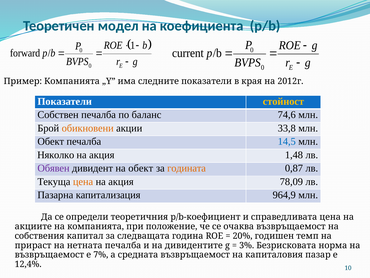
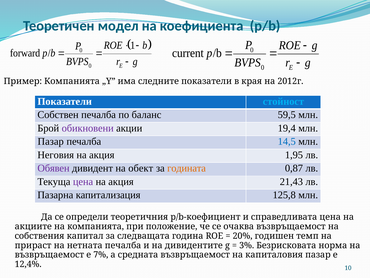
стойност colour: yellow -> light blue
74,6: 74,6 -> 59,5
обикновени colour: orange -> purple
33,8: 33,8 -> 19,4
Обект at (51, 141): Обект -> Пазар
Няколко: Няколко -> Неговия
1,48: 1,48 -> 1,95
цена at (83, 181) colour: orange -> purple
78,09: 78,09 -> 21,43
964,9: 964,9 -> 125,8
